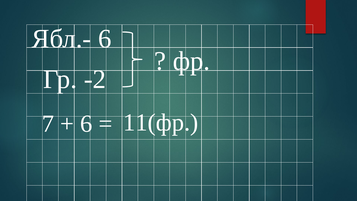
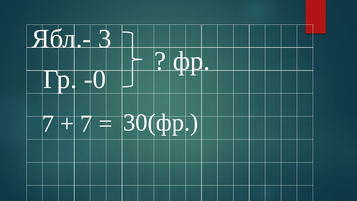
Ябл.- 6: 6 -> 3
-2: -2 -> -0
11(фр: 11(фр -> 30(фр
6 at (86, 124): 6 -> 7
